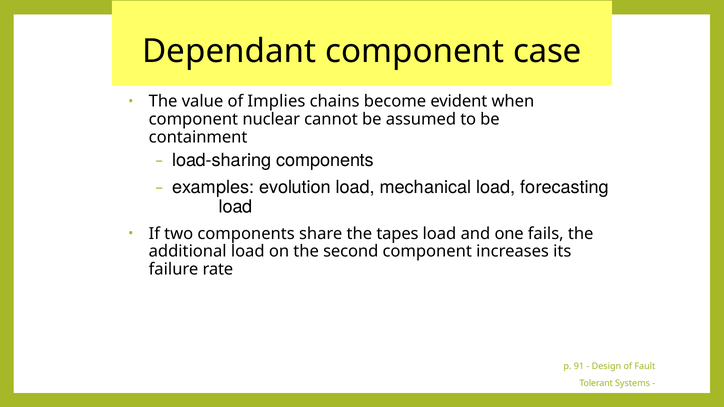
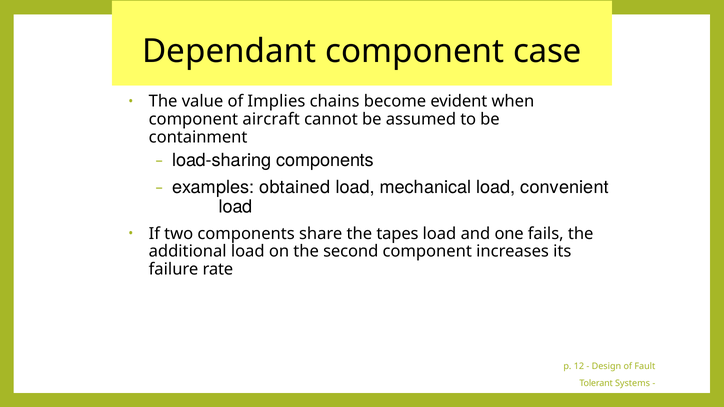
nuclear: nuclear -> aircraft
evolution: evolution -> obtained
forecasting: forecasting -> convenient
91: 91 -> 12
